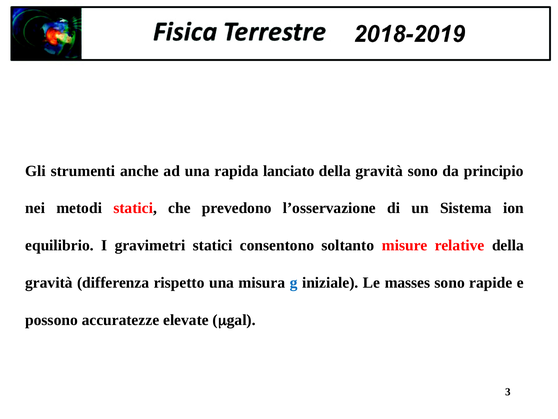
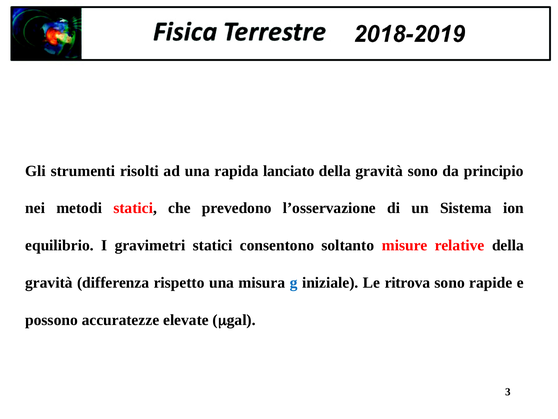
anche: anche -> risolti
masses: masses -> ritrova
